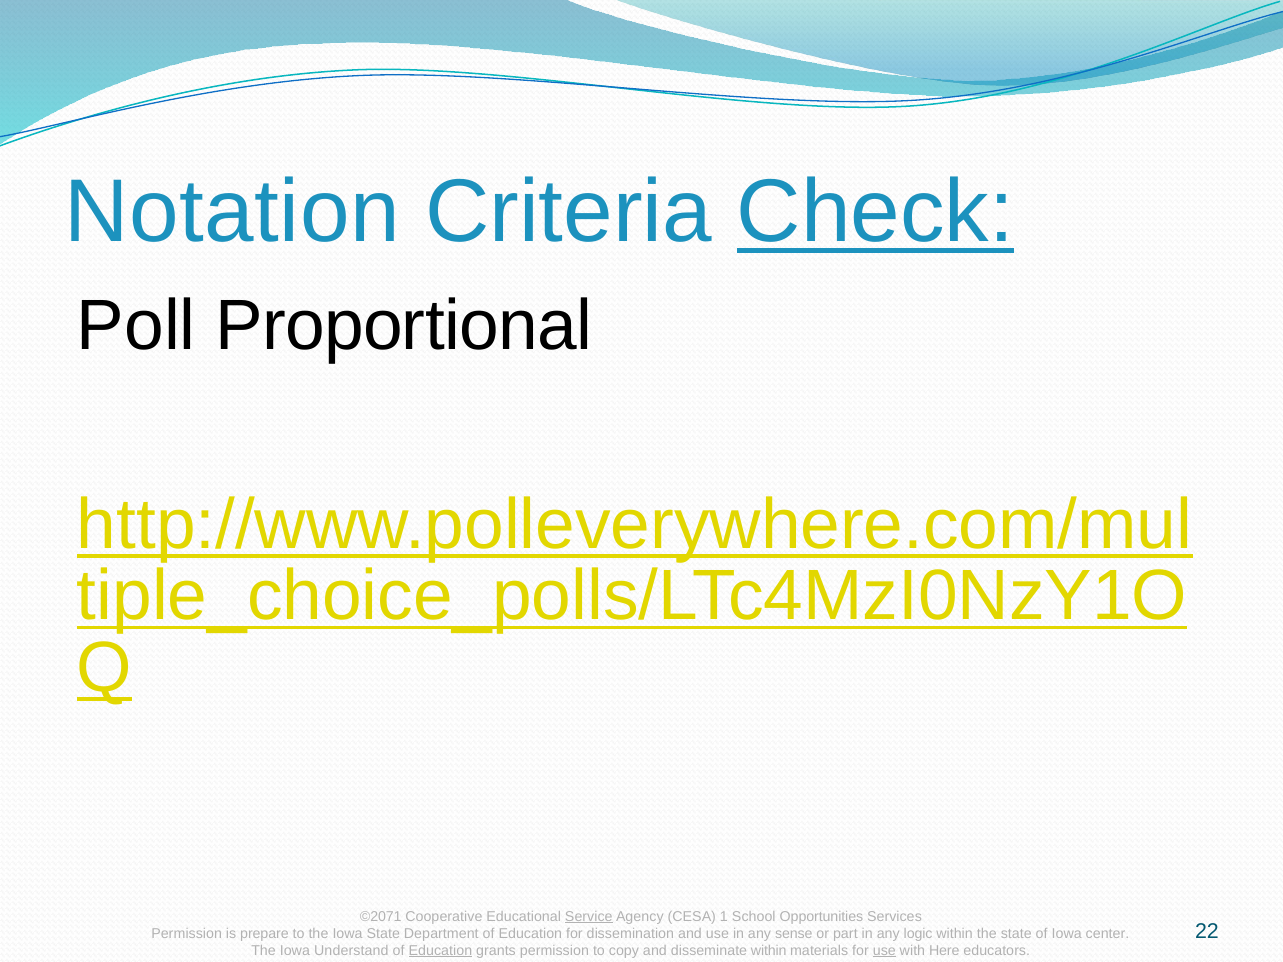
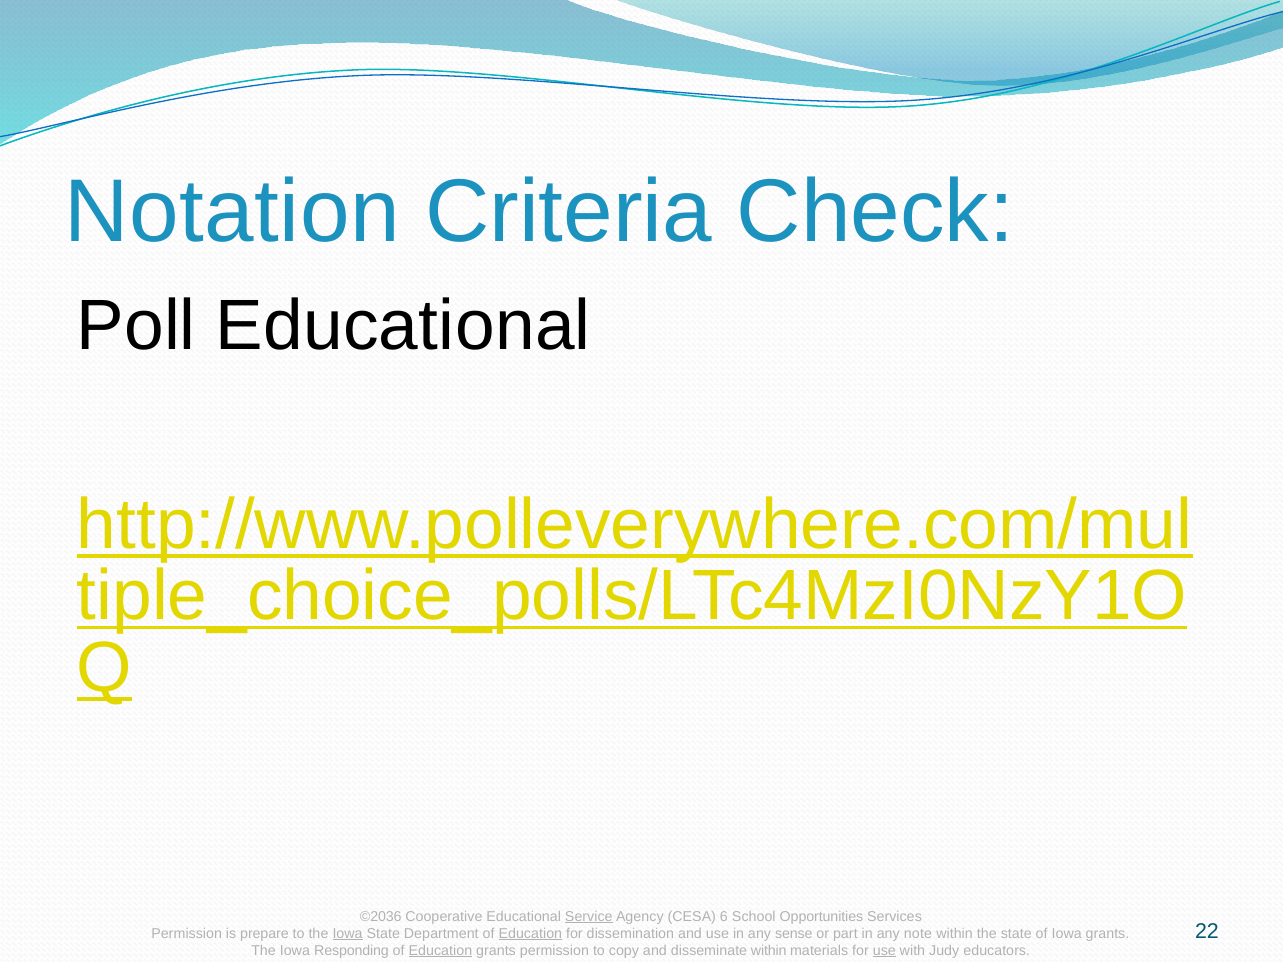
Check underline: present -> none
Poll Proportional: Proportional -> Educational
©2071: ©2071 -> ©2036
1: 1 -> 6
Iowa at (348, 934) underline: none -> present
Education at (530, 934) underline: none -> present
logic: logic -> note
Iowa center: center -> grants
Understand: Understand -> Responding
Here: Here -> Judy
